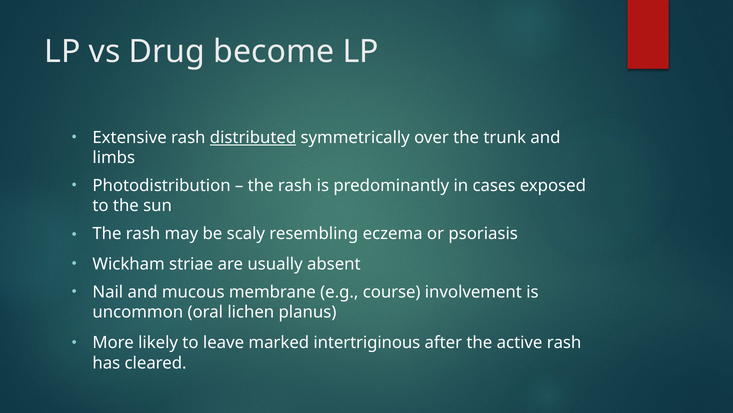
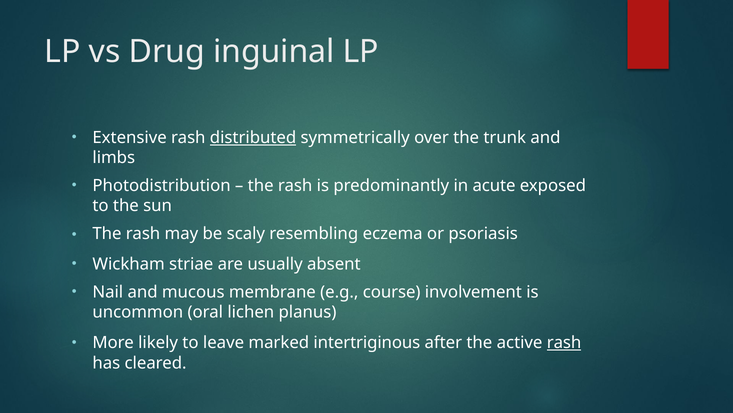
become: become -> inguinal
cases: cases -> acute
rash at (564, 342) underline: none -> present
